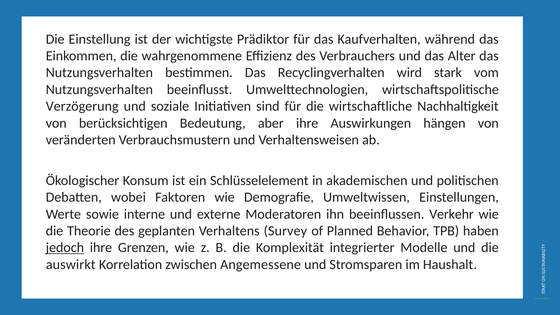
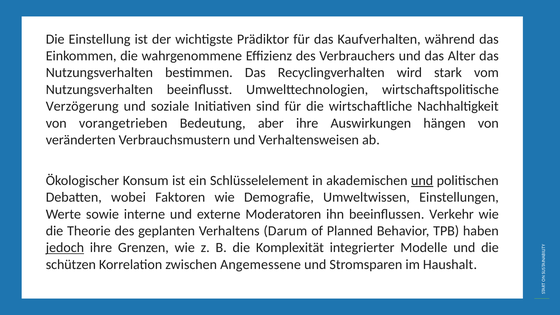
berücksichtigen: berücksichtigen -> vorangetrieben
und at (422, 180) underline: none -> present
Survey: Survey -> Darum
auswirkt: auswirkt -> schützen
